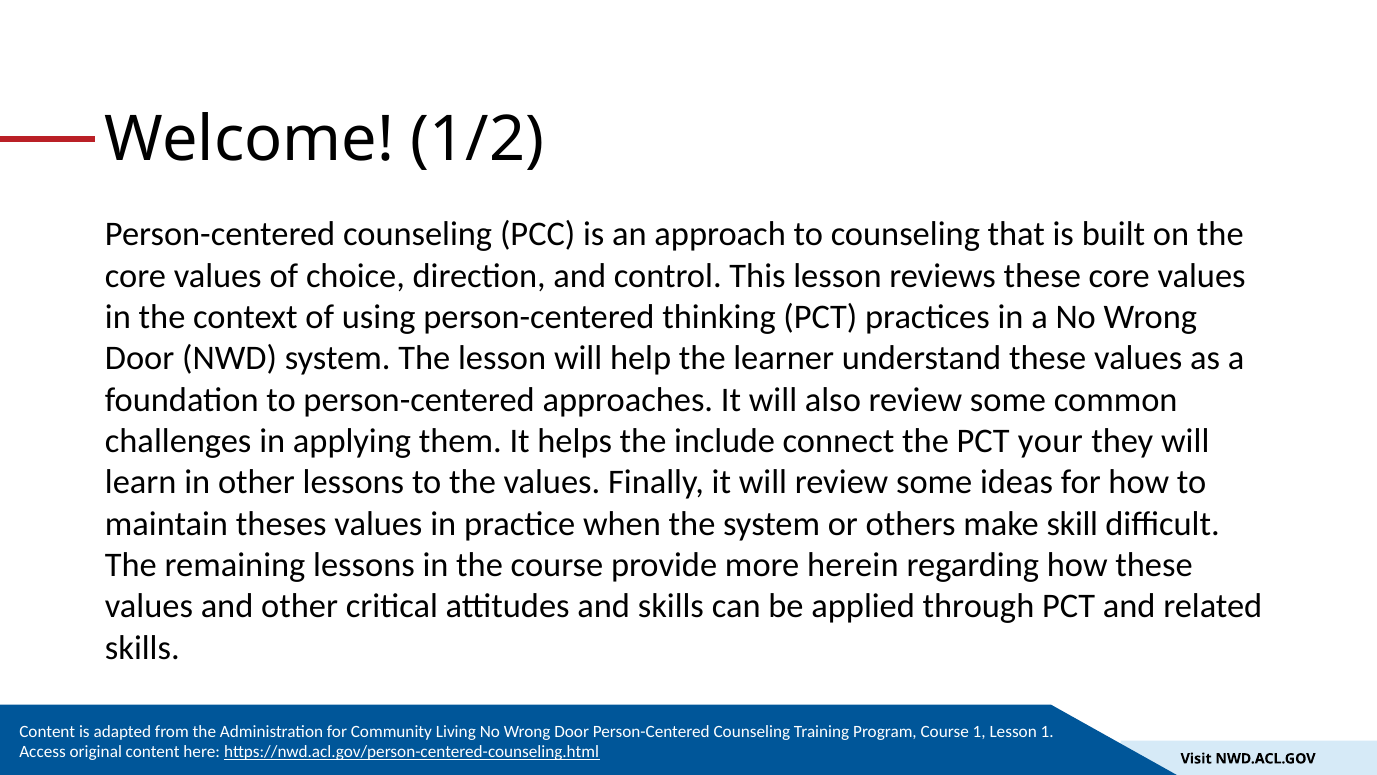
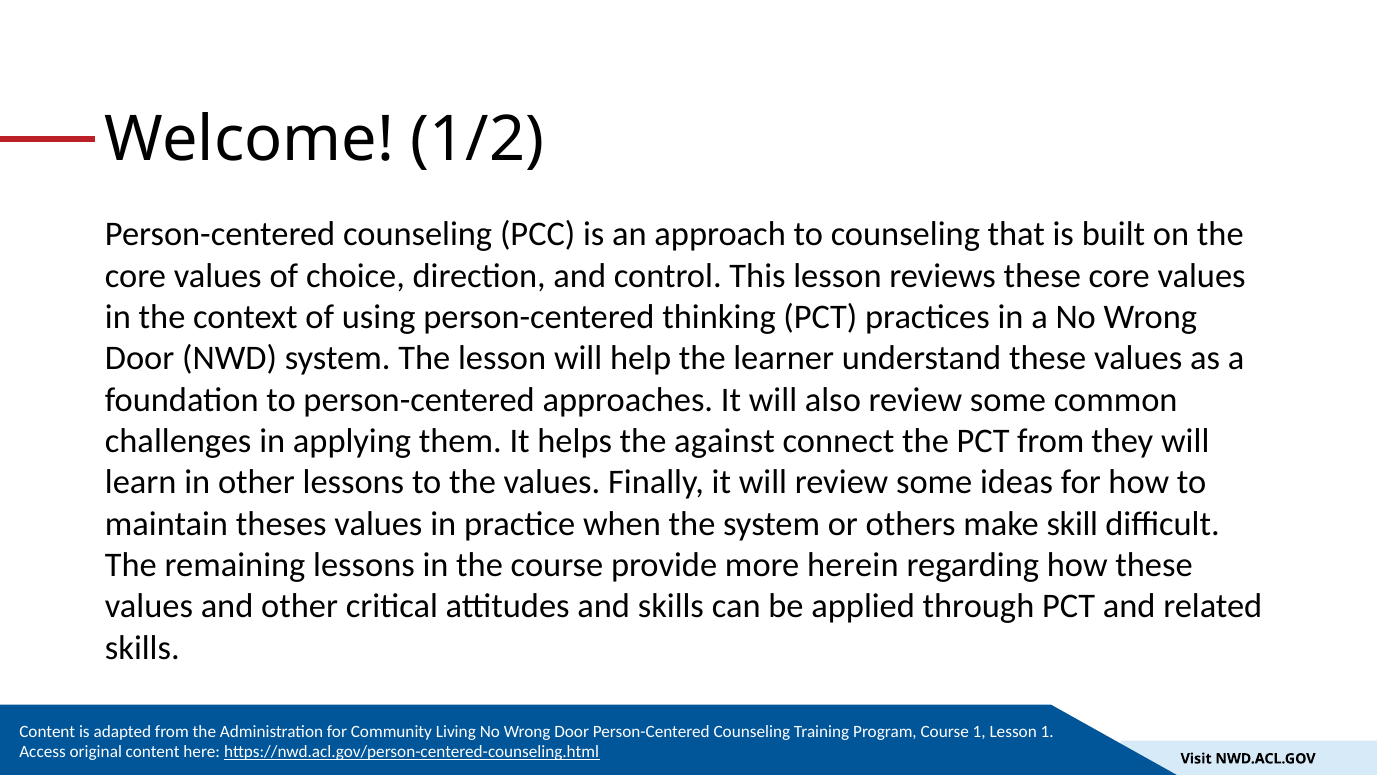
include: include -> against
PCT your: your -> from
